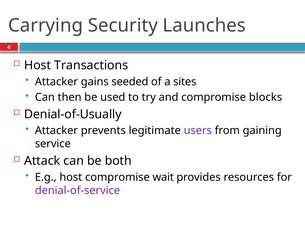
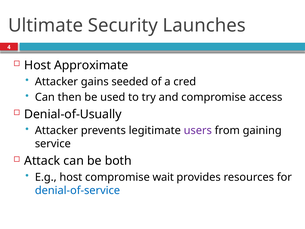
Carrying: Carrying -> Ultimate
Transactions: Transactions -> Approximate
sites: sites -> cred
blocks: blocks -> access
denial-of-service colour: purple -> blue
